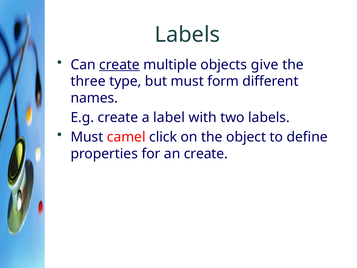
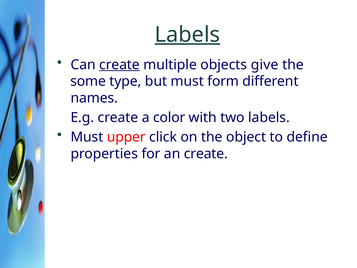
Labels at (187, 35) underline: none -> present
three: three -> some
label: label -> color
camel: camel -> upper
